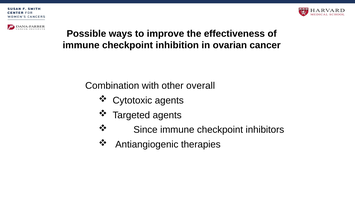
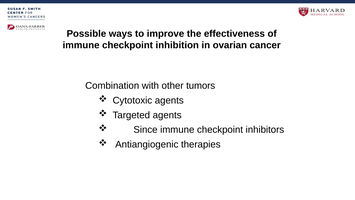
overall: overall -> tumors
